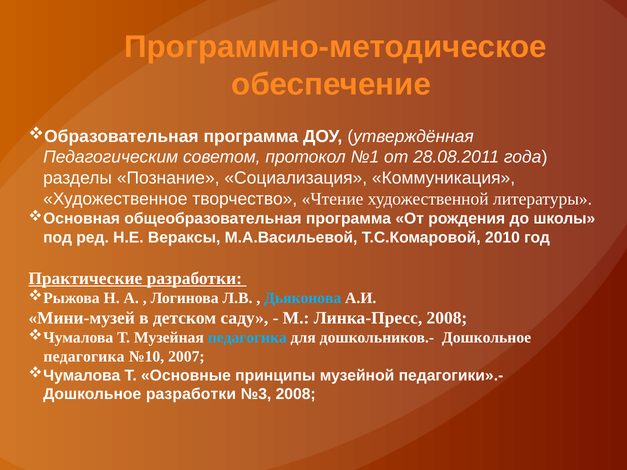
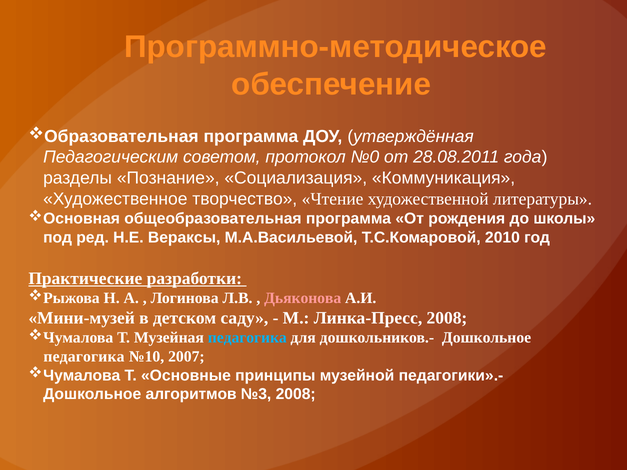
№1: №1 -> №0
Дьяконова colour: light blue -> pink
Дошкольное разработки: разработки -> алгоритмов
